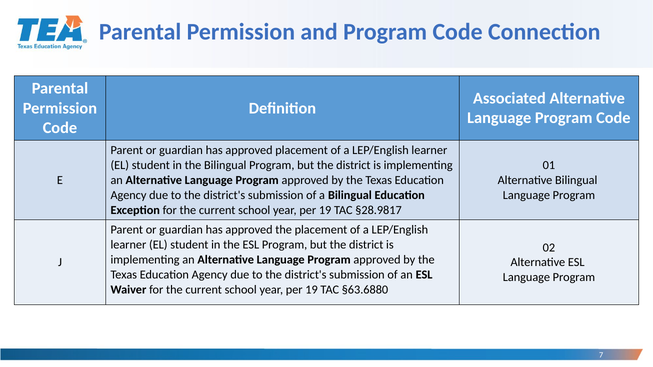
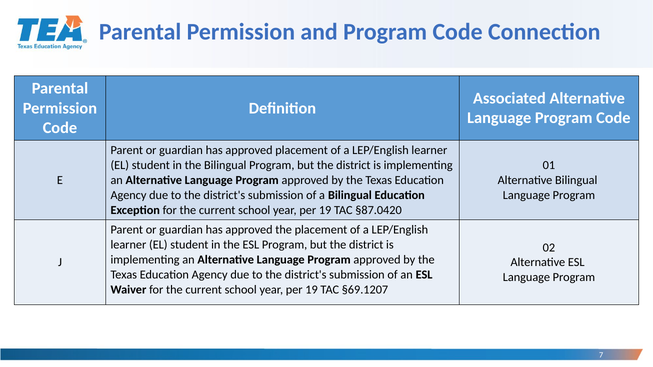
§28.9817: §28.9817 -> §87.0420
§63.6880: §63.6880 -> §69.1207
